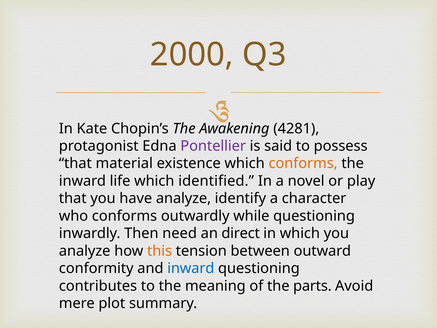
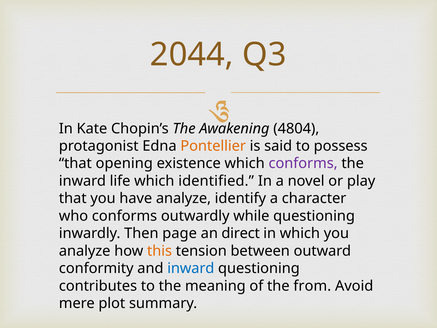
2000: 2000 -> 2044
4281: 4281 -> 4804
Pontellier colour: purple -> orange
material: material -> opening
conforms at (303, 163) colour: orange -> purple
need: need -> page
parts: parts -> from
